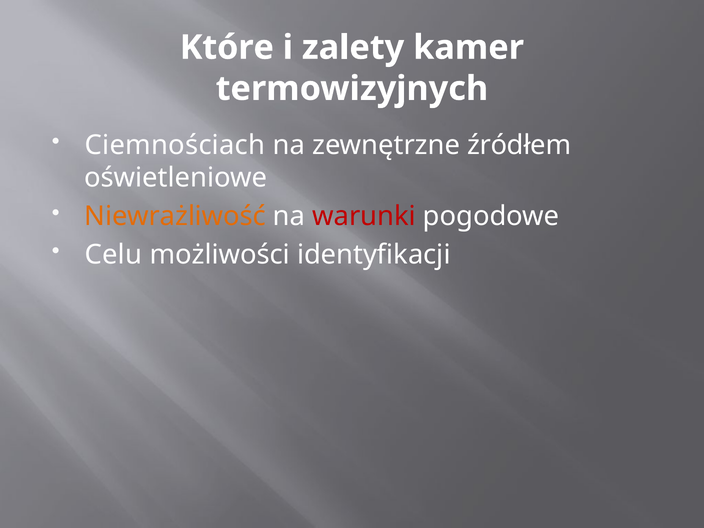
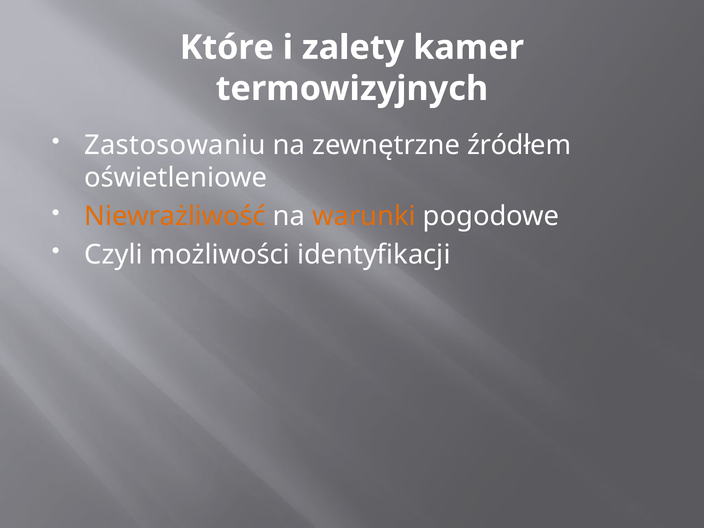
Ciemnościach: Ciemnościach -> Zastosowaniu
warunki colour: red -> orange
Celu: Celu -> Czyli
